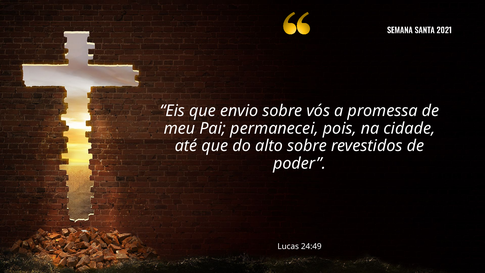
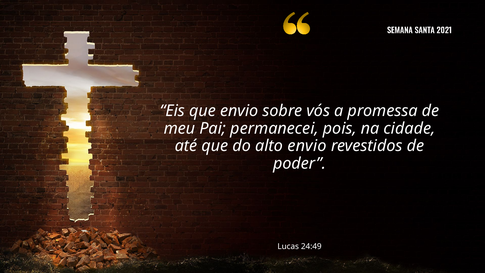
alto sobre: sobre -> envio
